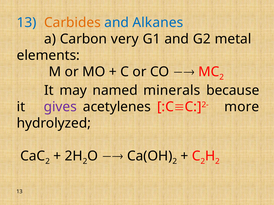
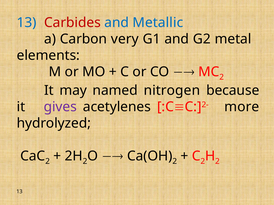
Carbides colour: orange -> red
Alkanes: Alkanes -> Metallic
minerals: minerals -> nitrogen
